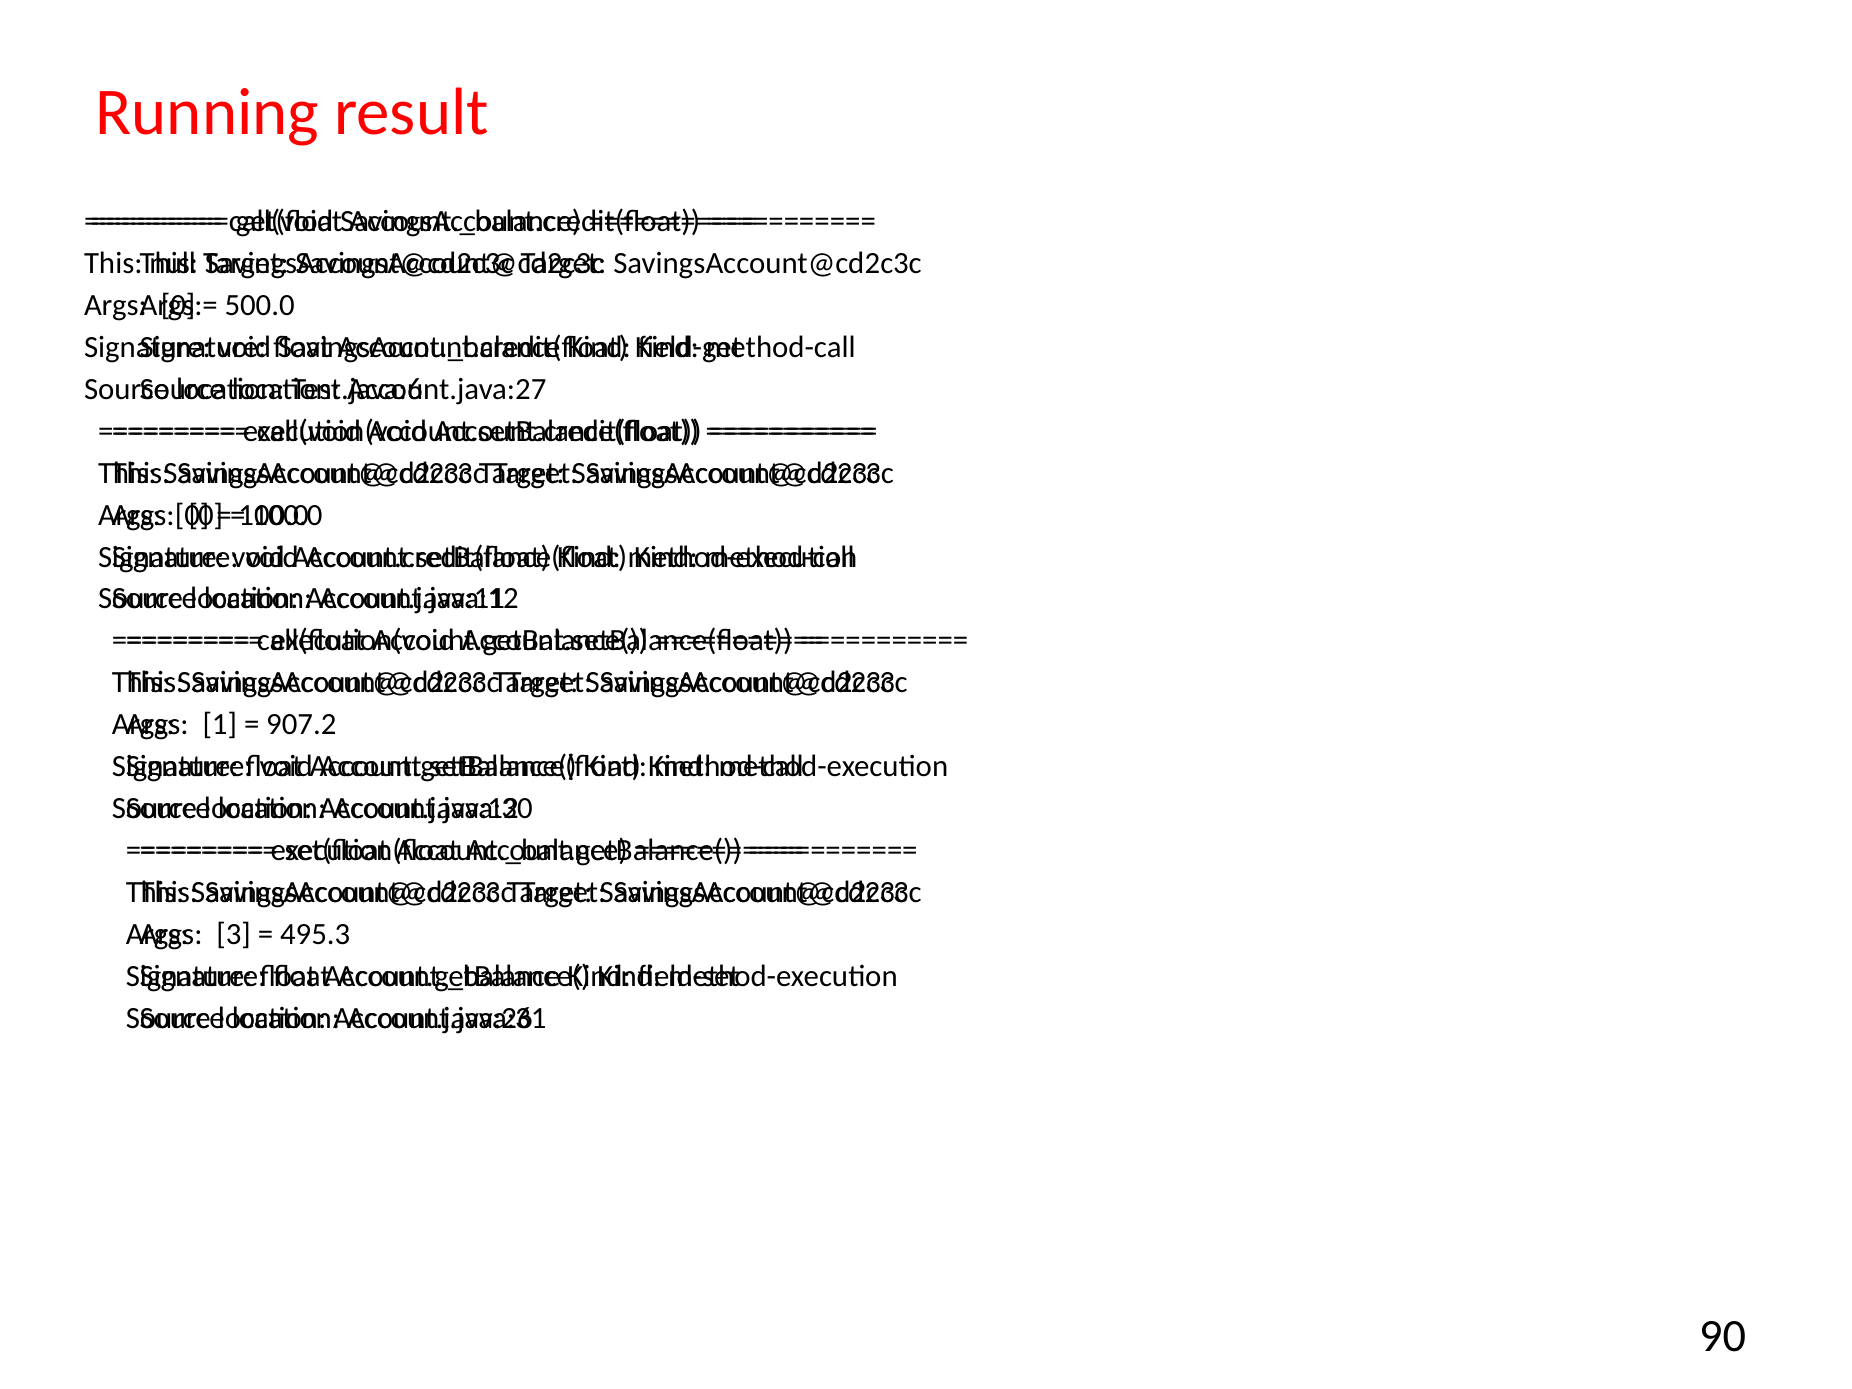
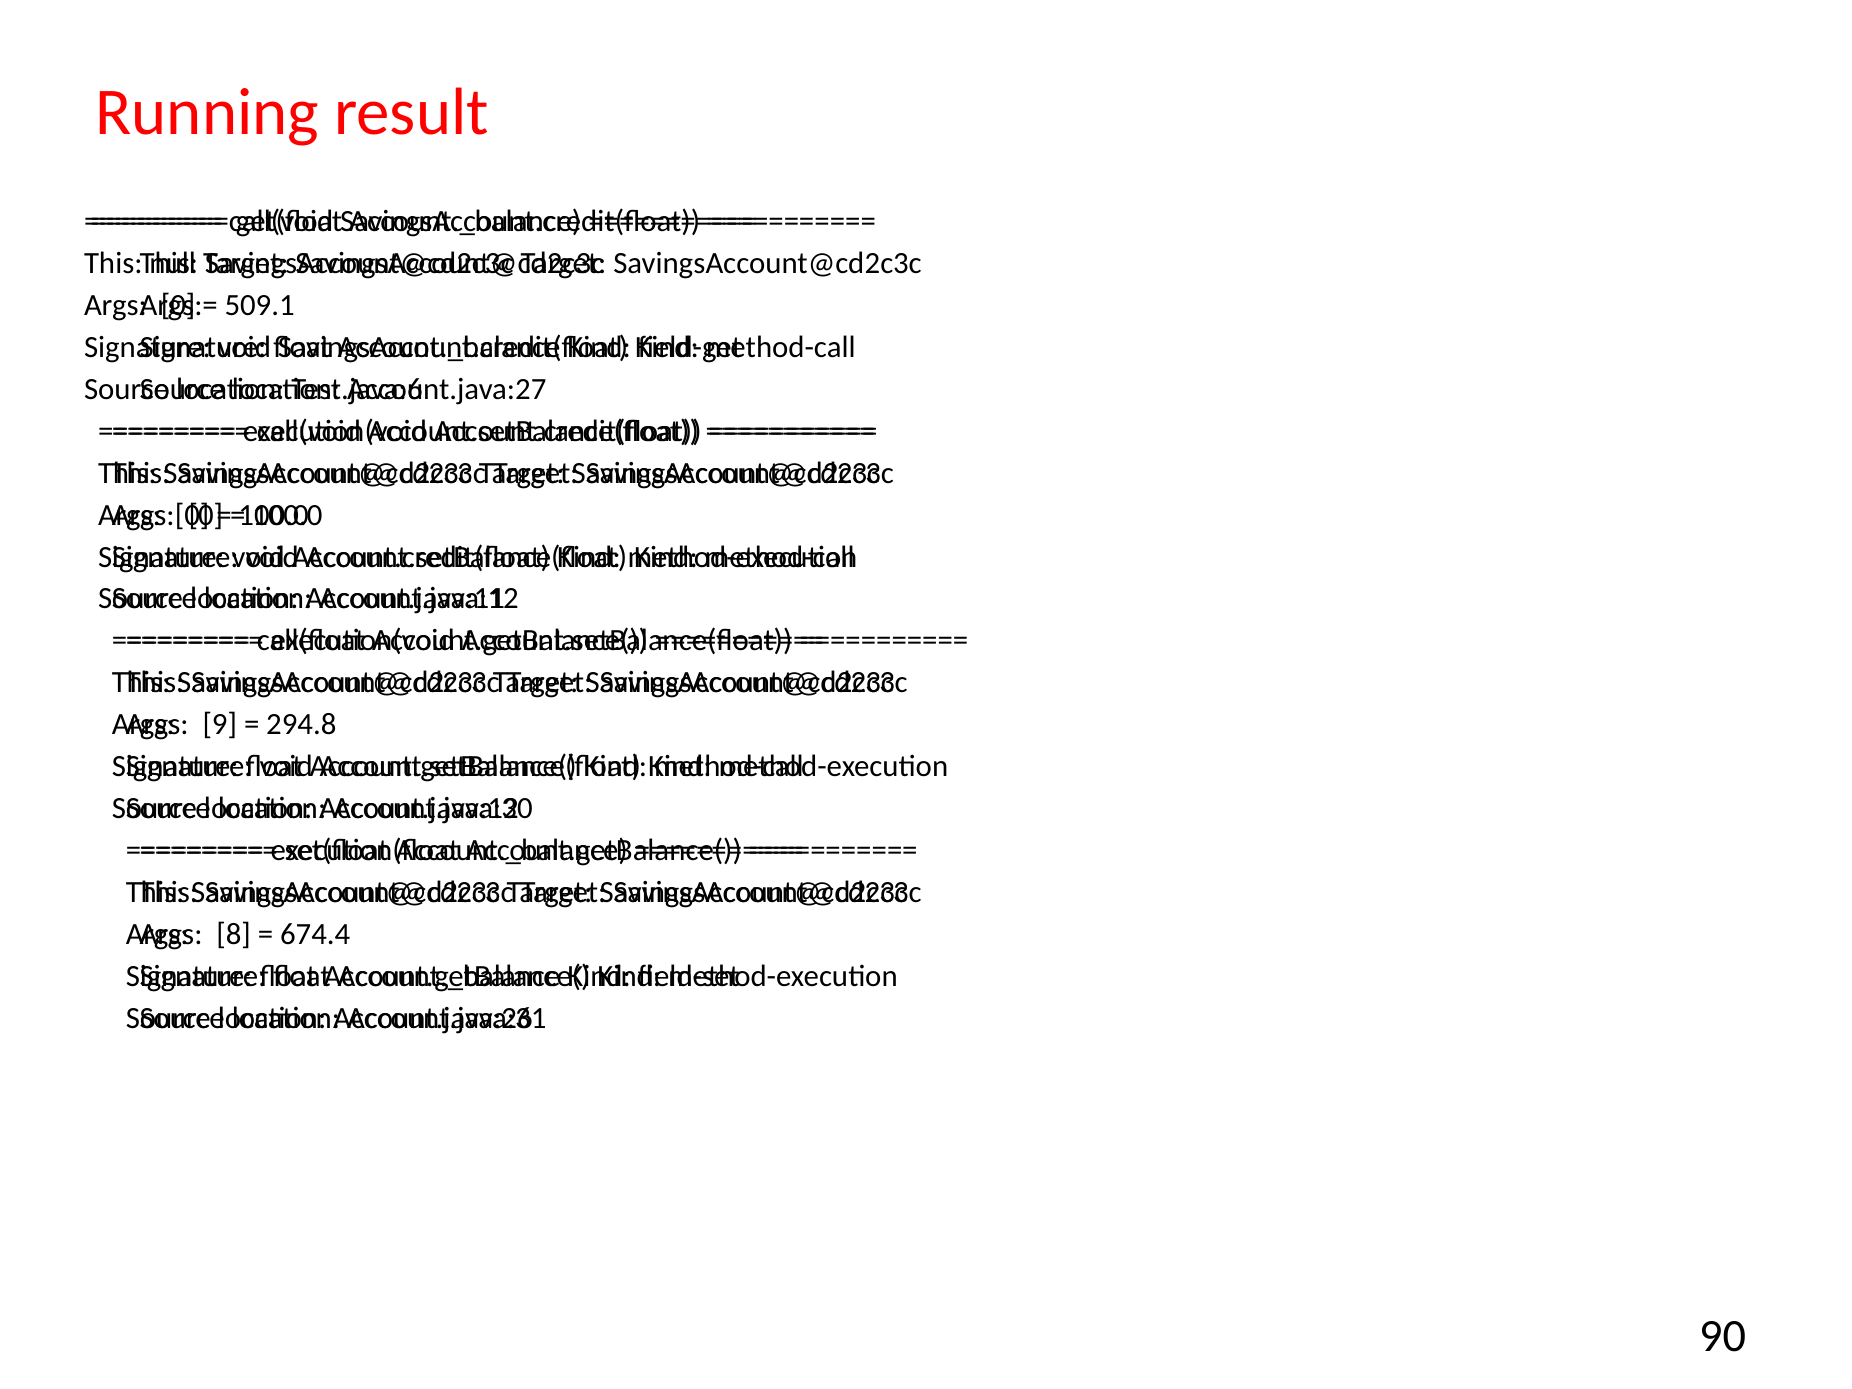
500.0: 500.0 -> 509.1
1: 1 -> 9
907.2: 907.2 -> 294.8
3: 3 -> 8
495.3: 495.3 -> 674.4
